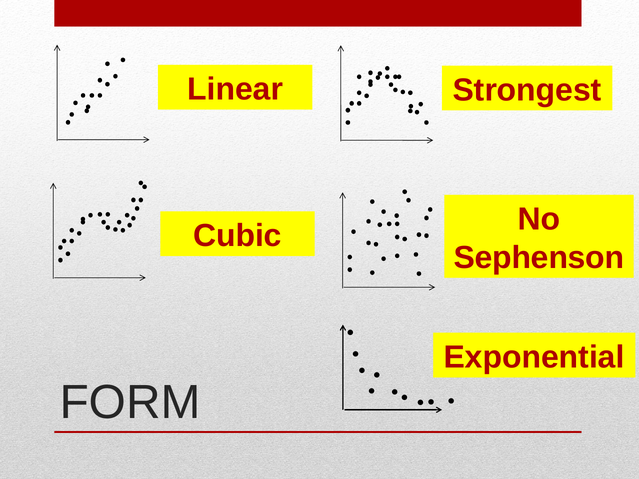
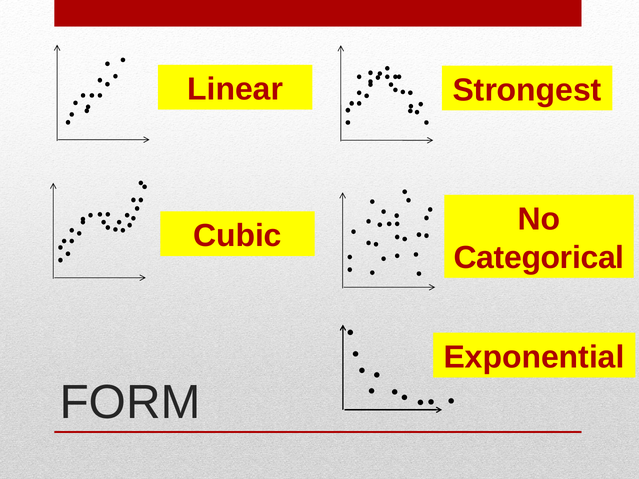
Sephenson: Sephenson -> Categorical
